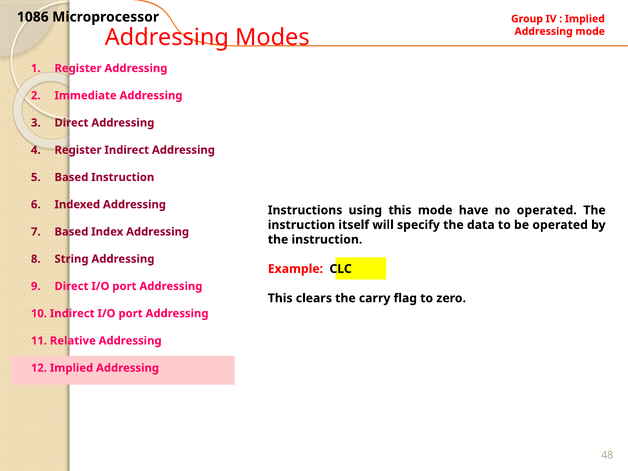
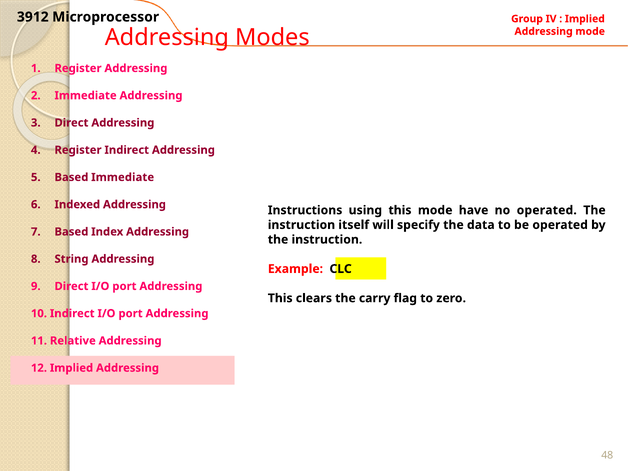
1086: 1086 -> 3912
Based Instruction: Instruction -> Immediate
